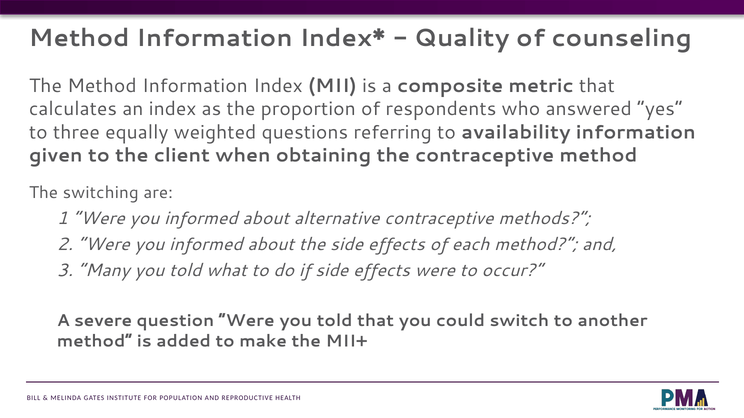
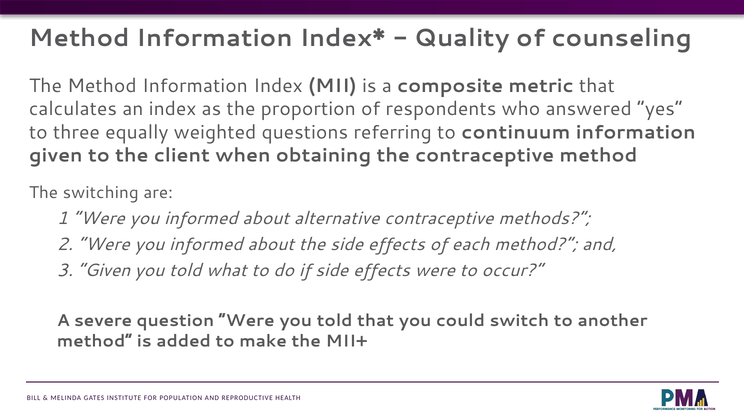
availability: availability -> continuum
3 Many: Many -> Given
